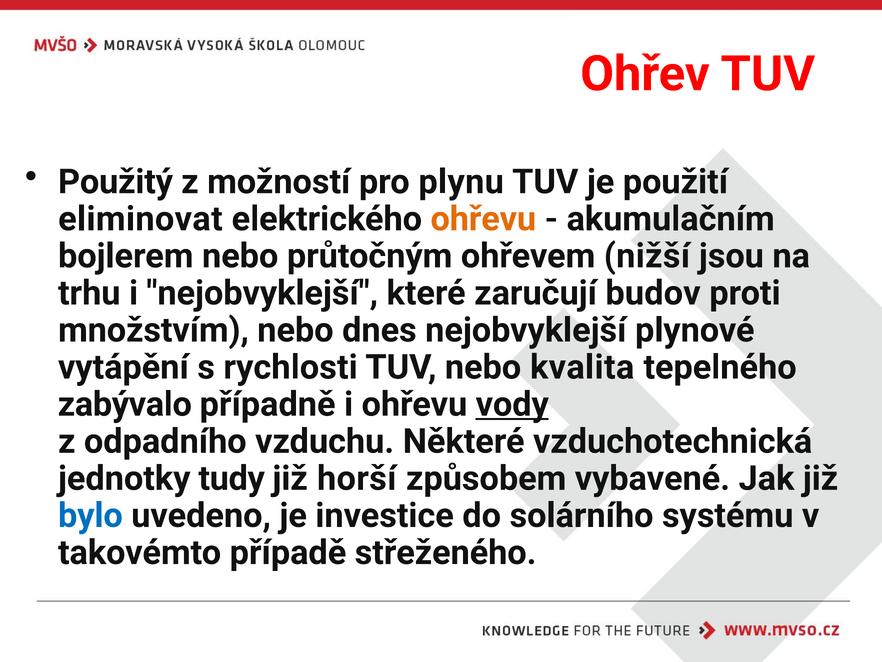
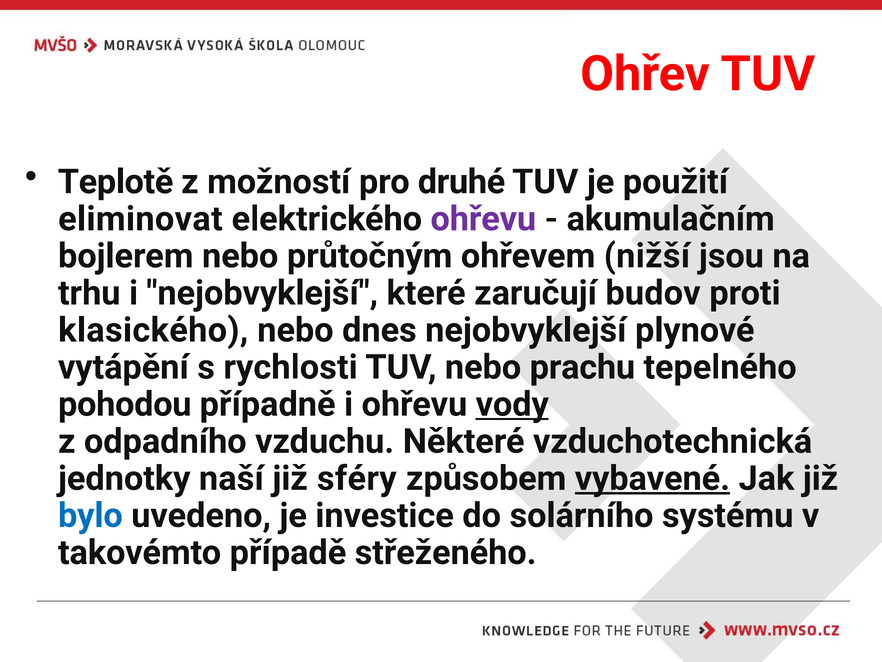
Použitý: Použitý -> Teplotě
plynu: plynu -> druhé
ohřevu at (483, 219) colour: orange -> purple
množstvím: množstvím -> klasického
kvalita: kvalita -> prachu
zabývalo: zabývalo -> pohodou
tudy: tudy -> naší
horší: horší -> sféry
vybavené underline: none -> present
